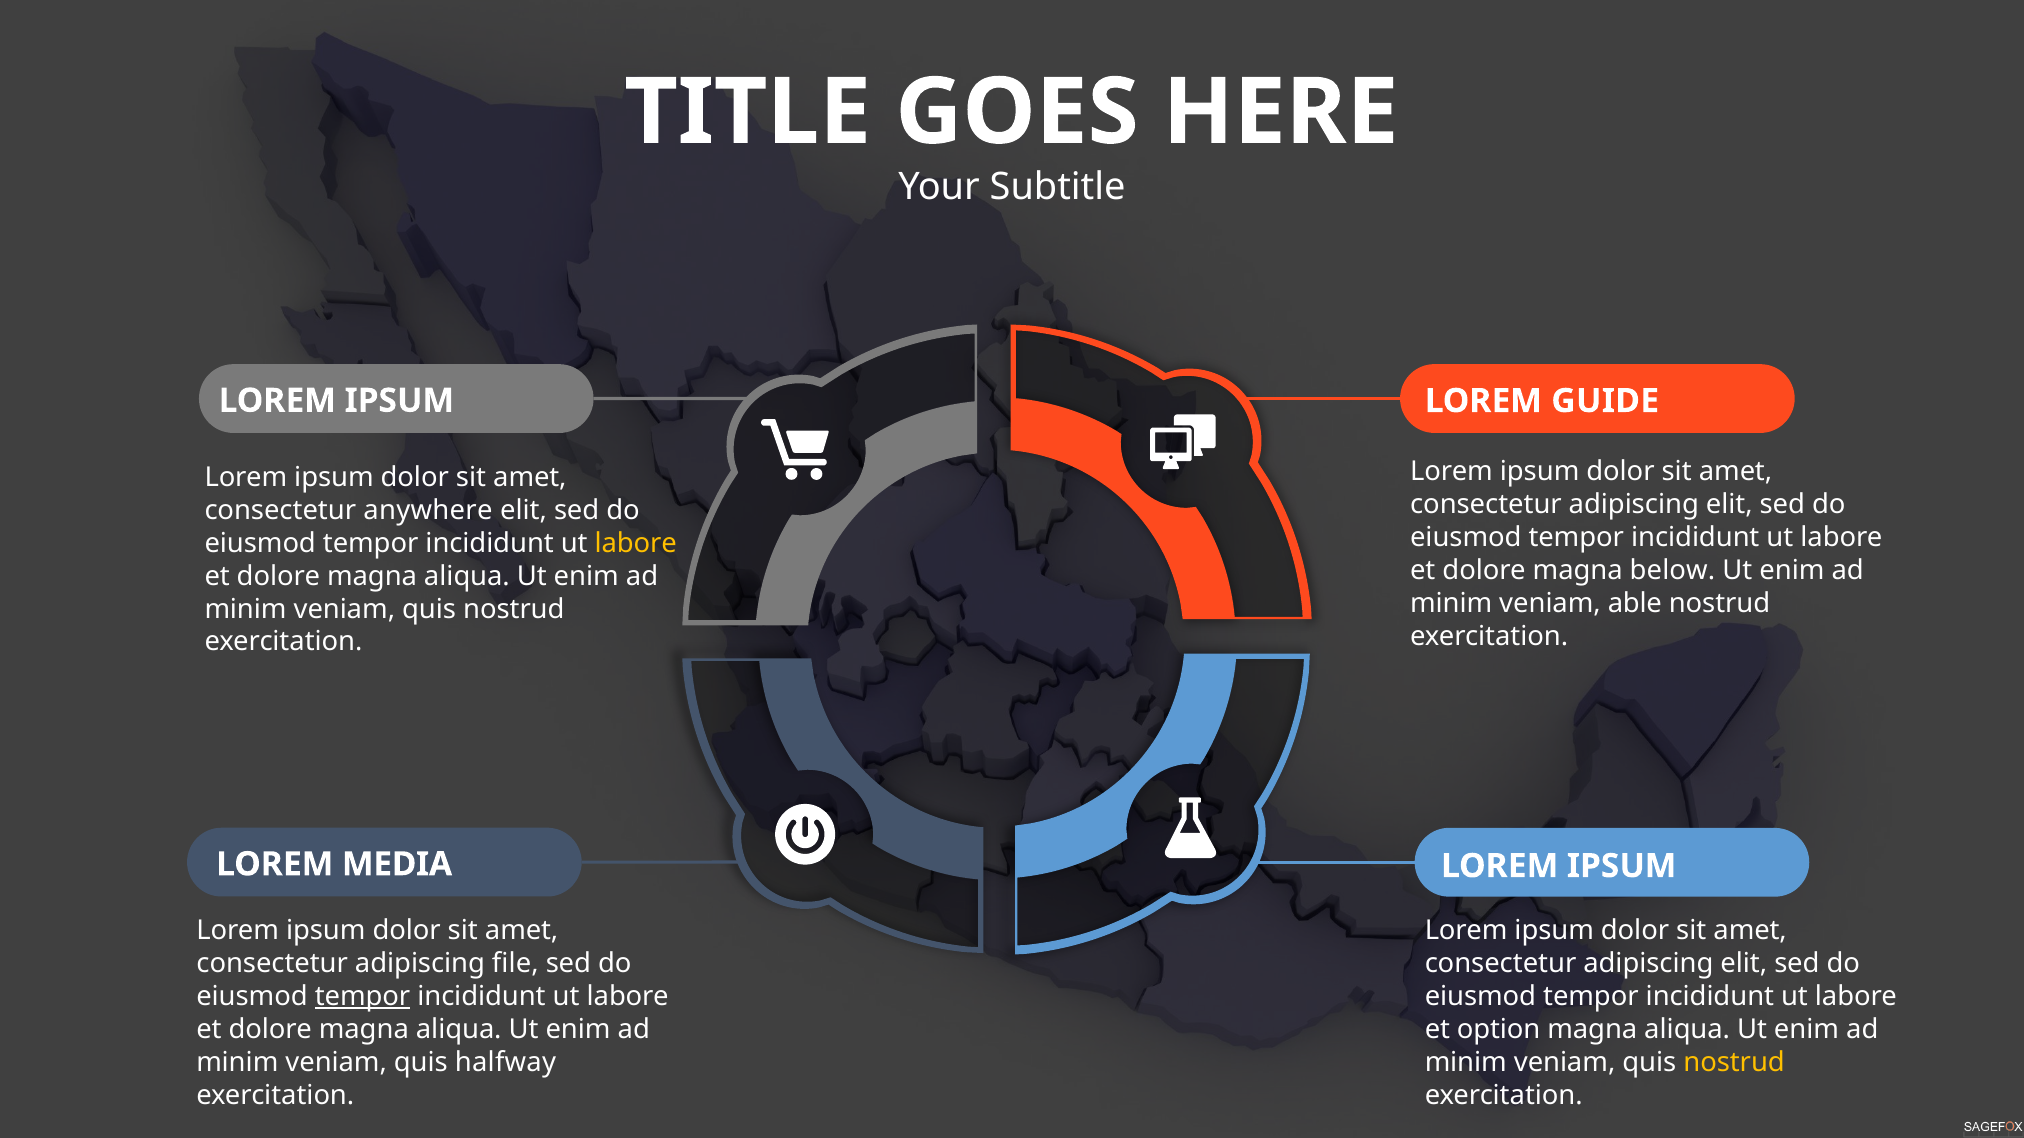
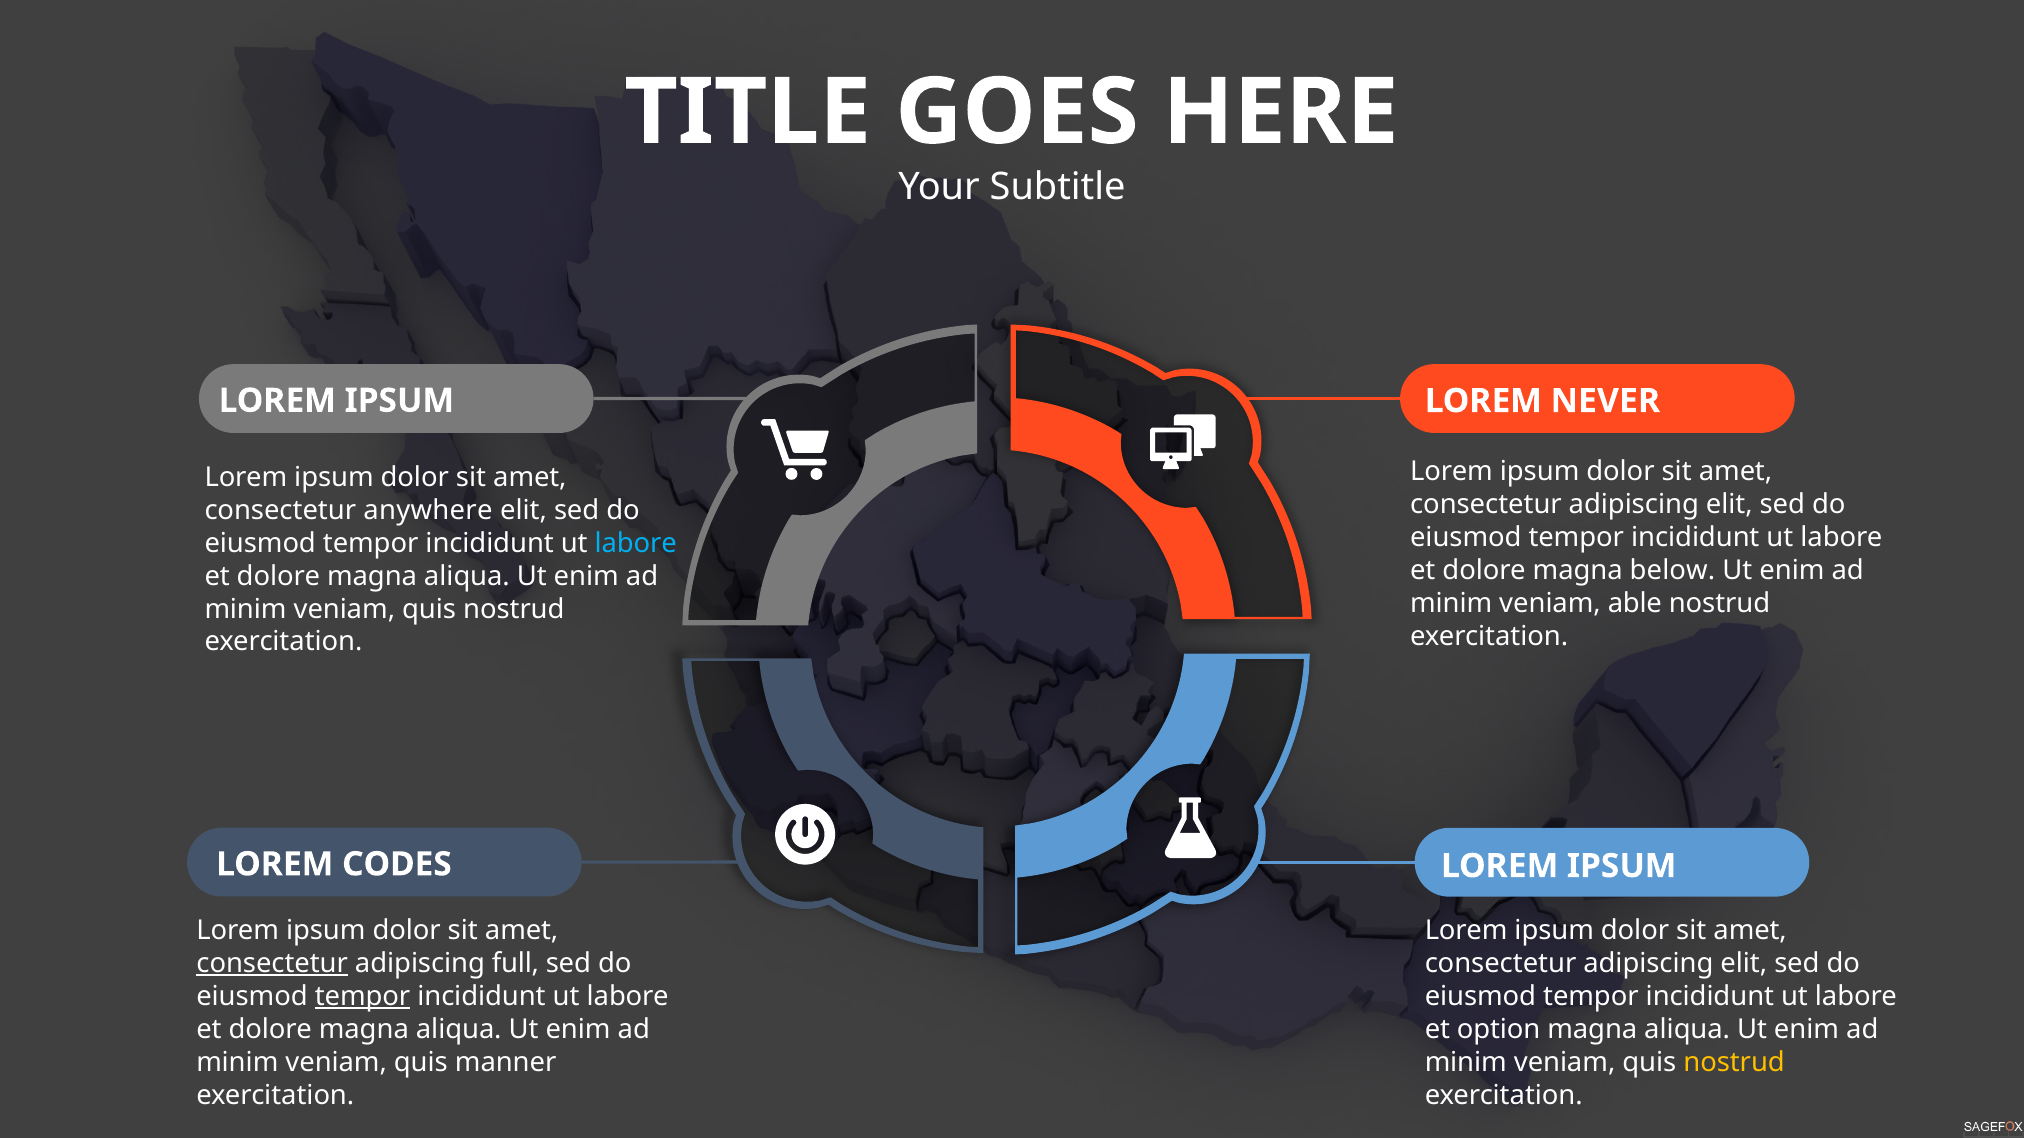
GUIDE: GUIDE -> NEVER
labore at (636, 543) colour: yellow -> light blue
MEDIA: MEDIA -> CODES
consectetur at (272, 964) underline: none -> present
file: file -> full
halfway: halfway -> manner
